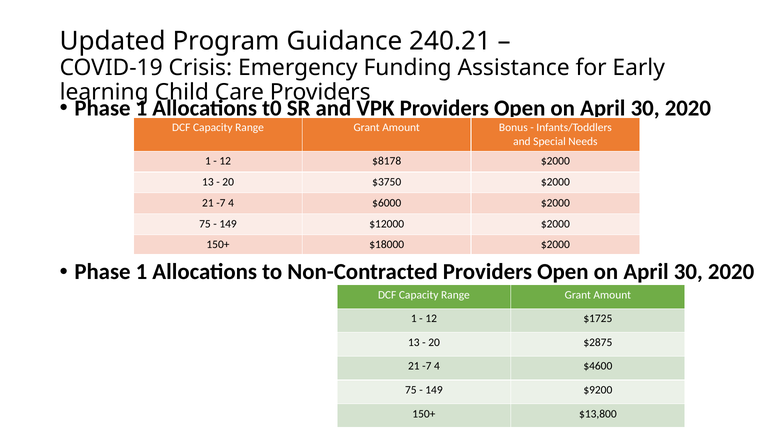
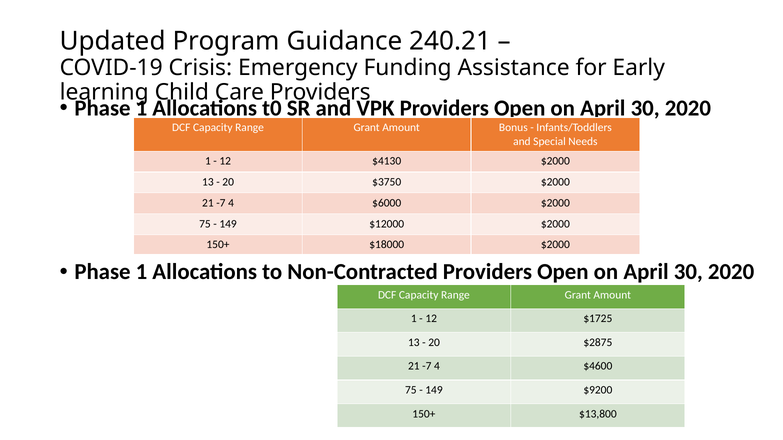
$8178: $8178 -> $4130
